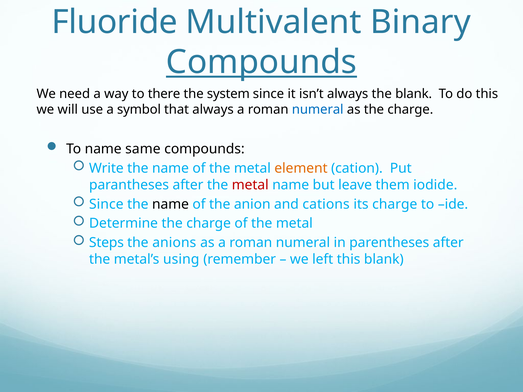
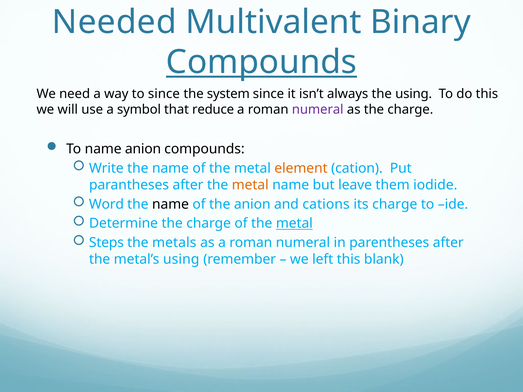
Fluoride: Fluoride -> Needed
to there: there -> since
the blank: blank -> using
that always: always -> reduce
numeral at (318, 110) colour: blue -> purple
name same: same -> anion
metal at (250, 185) colour: red -> orange
Since at (106, 204): Since -> Word
metal at (294, 224) underline: none -> present
anions: anions -> metals
